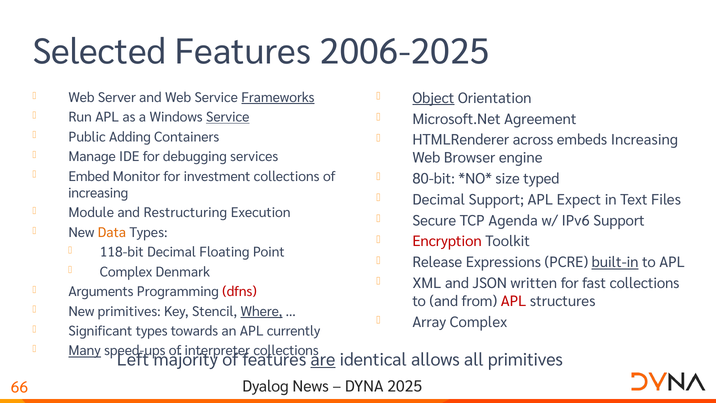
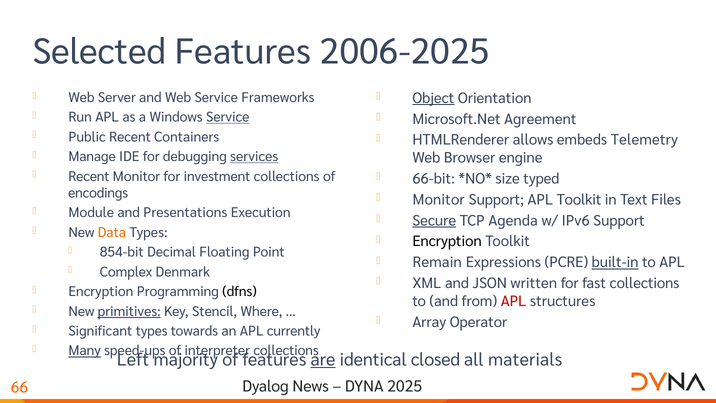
Frameworks underline: present -> none
Public Adding: Adding -> Recent
across: across -> allows
embeds Increasing: Increasing -> Telemetry
services underline: none -> present
Embed at (89, 176): Embed -> Recent
80-bit: 80-bit -> 66-bit
increasing at (98, 193): increasing -> encodings
Decimal at (439, 200): Decimal -> Monitor
APL Expect: Expect -> Toolkit
Restructuring: Restructuring -> Presentations
Secure underline: none -> present
Encryption at (447, 241) colour: red -> black
118-bit: 118-bit -> 854-bit
Release: Release -> Remain
Arguments at (101, 292): Arguments -> Encryption
dfns colour: red -> black
primitives at (129, 311) underline: none -> present
Where underline: present -> none
Array Complex: Complex -> Operator
allows: allows -> closed
all primitives: primitives -> materials
